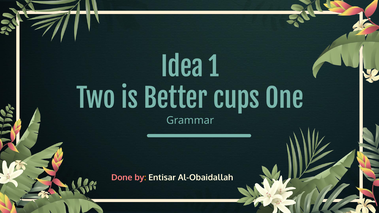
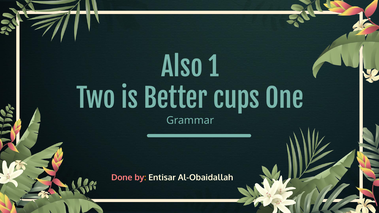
Idea: Idea -> Also
